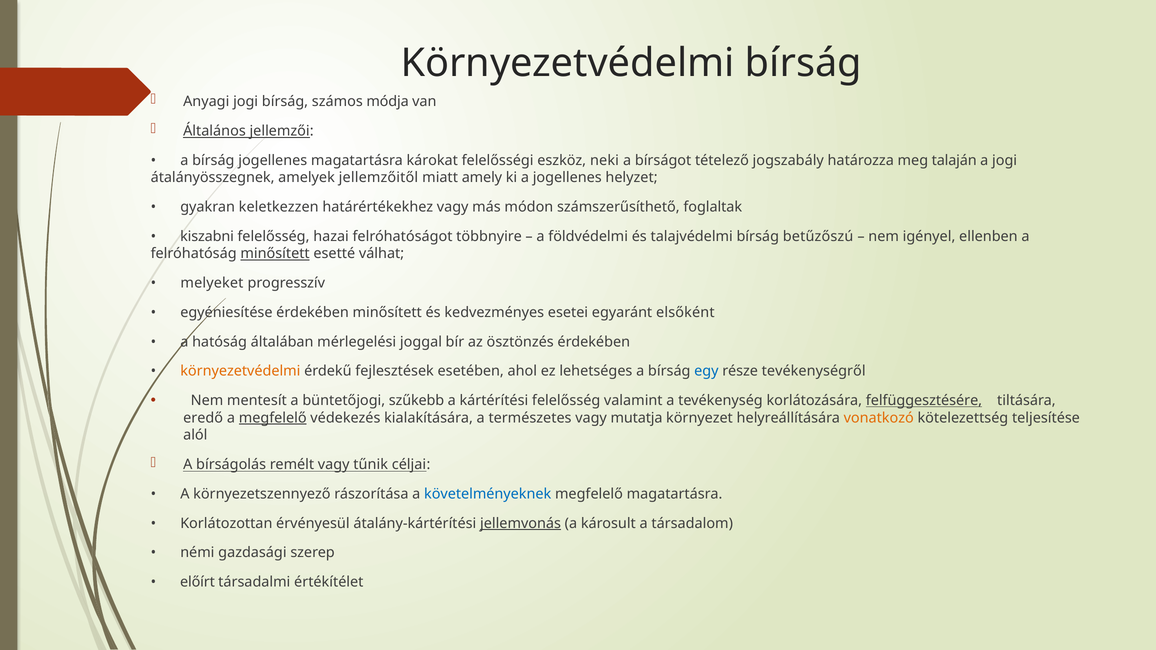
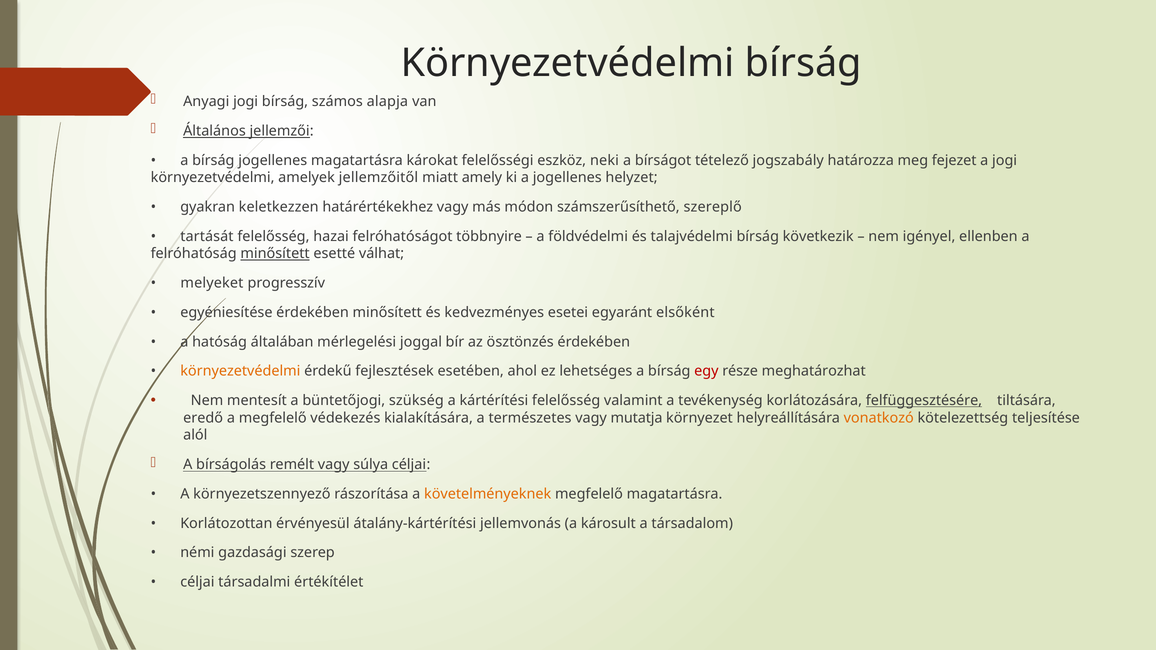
módja: módja -> alapja
talaján: talaján -> fejezet
átalányösszegnek at (213, 178): átalányösszegnek -> környezetvédelmi
foglaltak: foglaltak -> szereplő
kiszabni: kiszabni -> tartását
betűzőszú: betűzőszú -> következik
egy colour: blue -> red
tevékenységről: tevékenységről -> meghatározhat
szűkebb: szűkebb -> szükség
megfelelő at (273, 418) underline: present -> none
tűnik: tűnik -> súlya
követelményeknek colour: blue -> orange
jellemvonás underline: present -> none
előírt at (197, 582): előírt -> céljai
